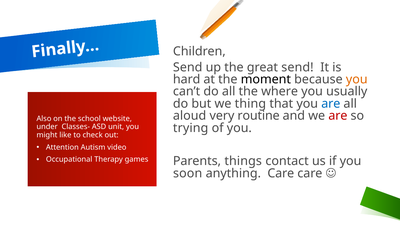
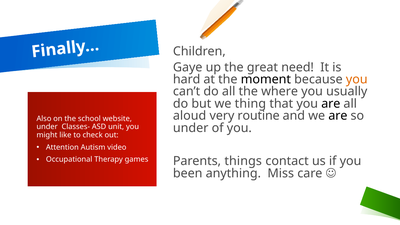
Send at (188, 67): Send -> Gaye
great send: send -> need
are at (331, 104) colour: blue -> black
are at (338, 116) colour: red -> black
trying at (191, 128): trying -> under
soon: soon -> been
anything Care: Care -> Miss
